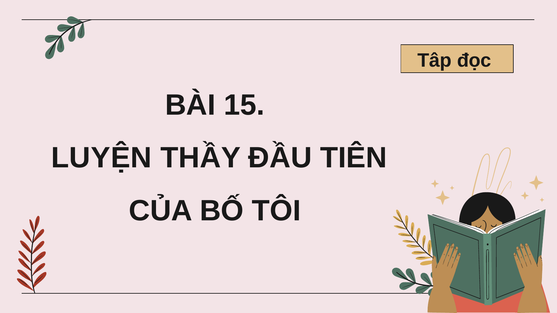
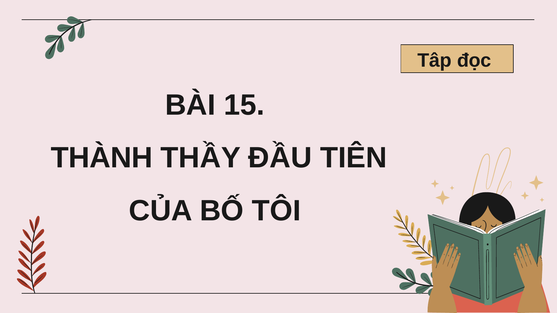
LUYỆN: LUYỆN -> THÀNH
